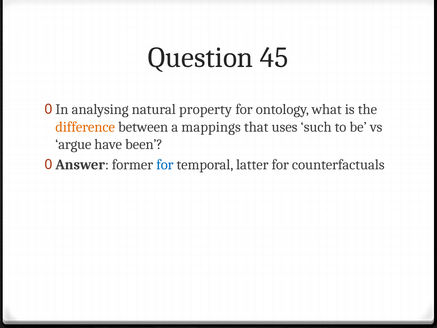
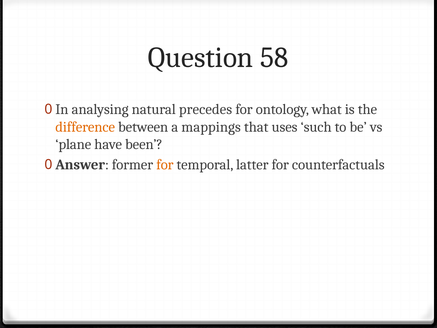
45: 45 -> 58
property: property -> precedes
argue: argue -> plane
for at (165, 165) colour: blue -> orange
